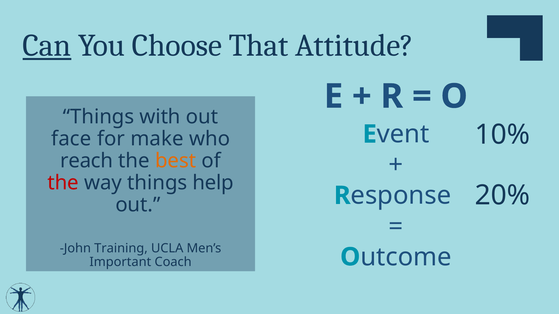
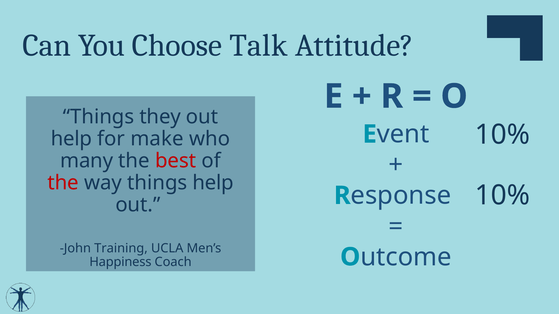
Can underline: present -> none
That: That -> Talk
with: with -> they
face at (71, 139): face -> help
reach: reach -> many
best colour: orange -> red
20% at (502, 195): 20% -> 10%
Important: Important -> Happiness
